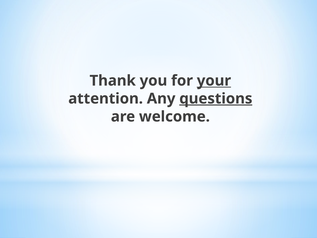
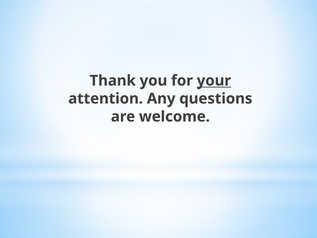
questions underline: present -> none
